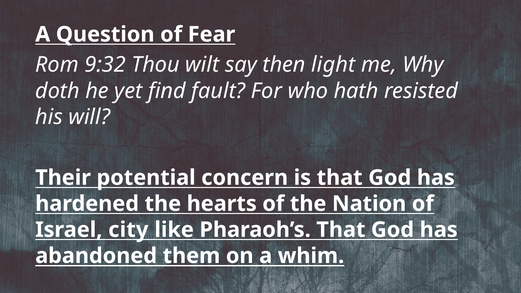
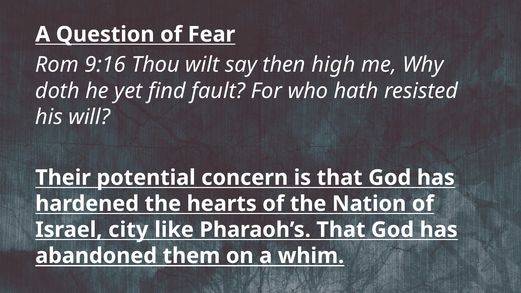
9:32: 9:32 -> 9:16
light: light -> high
